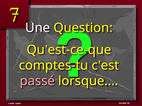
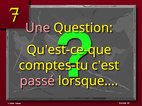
Une colour: white -> pink
